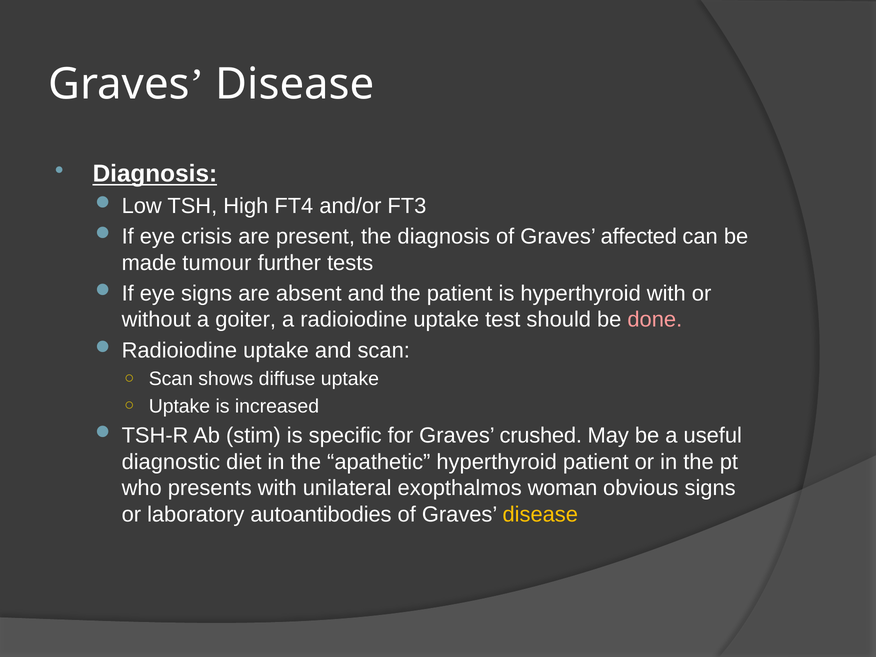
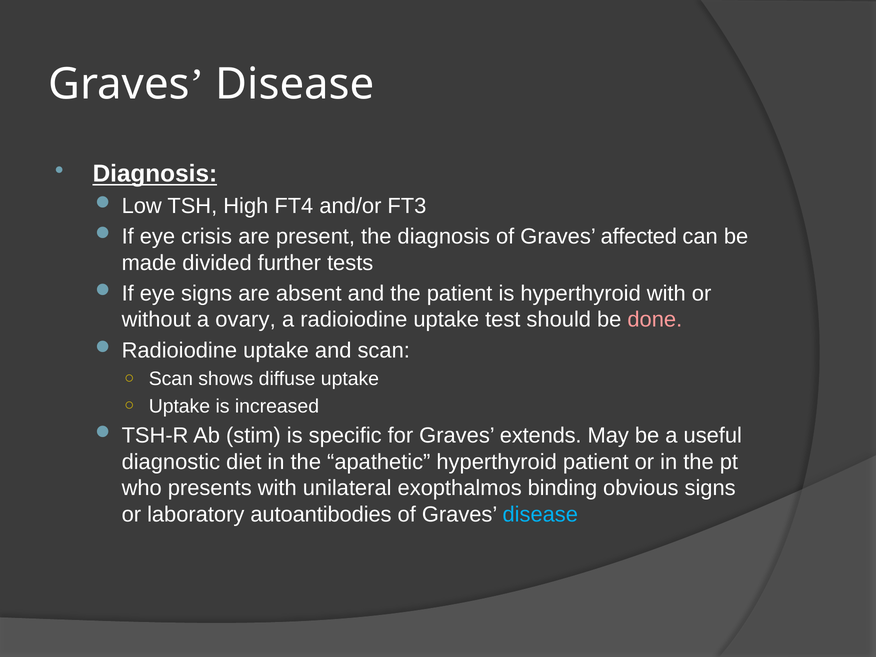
tumour: tumour -> divided
goiter: goiter -> ovary
crushed: crushed -> extends
woman: woman -> binding
disease at (540, 514) colour: yellow -> light blue
